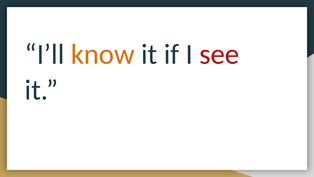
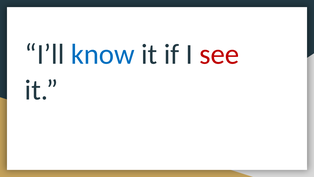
know colour: orange -> blue
